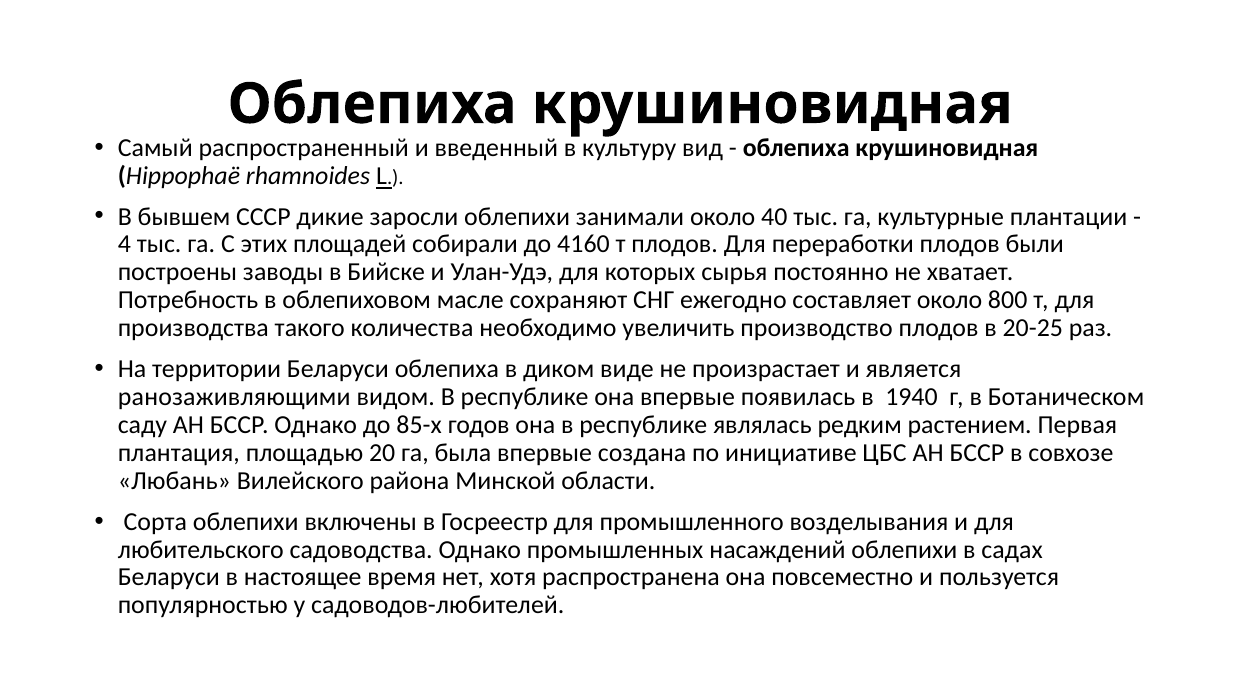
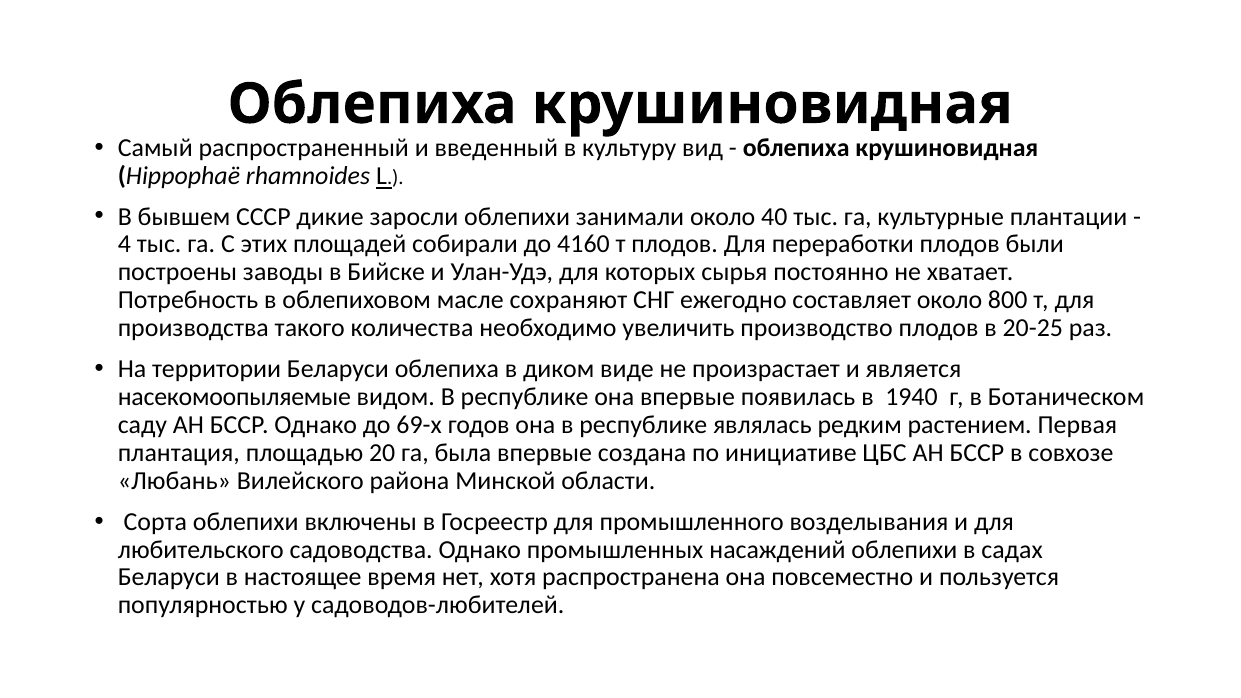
ранозаживляющими: ранозаживляющими -> насекомоопыляемые
85-х: 85-х -> 69-х
